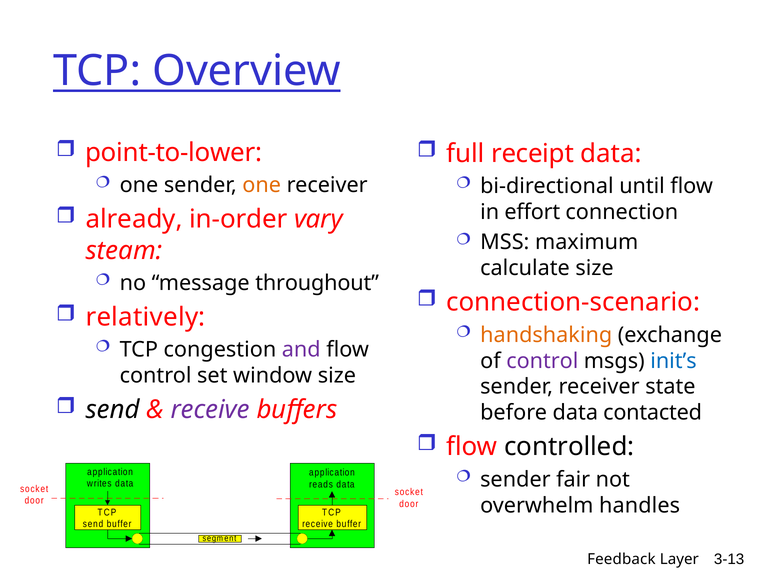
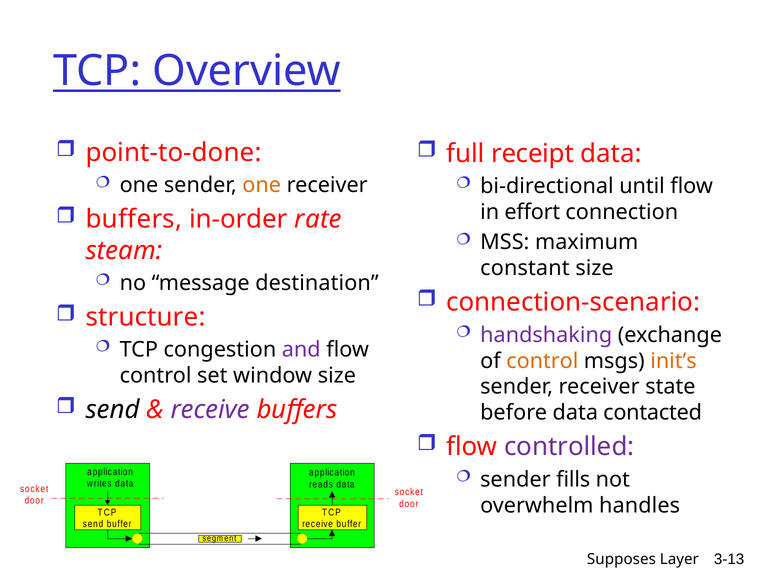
point-to-lower: point-to-lower -> point-to-done
already at (134, 219): already -> buffers
vary: vary -> rate
calculate: calculate -> constant
throughout: throughout -> destination
relatively: relatively -> structure
handshaking colour: orange -> purple
control at (542, 361) colour: purple -> orange
init’s colour: blue -> orange
controlled colour: black -> purple
fair: fair -> fills
Feedback: Feedback -> Supposes
